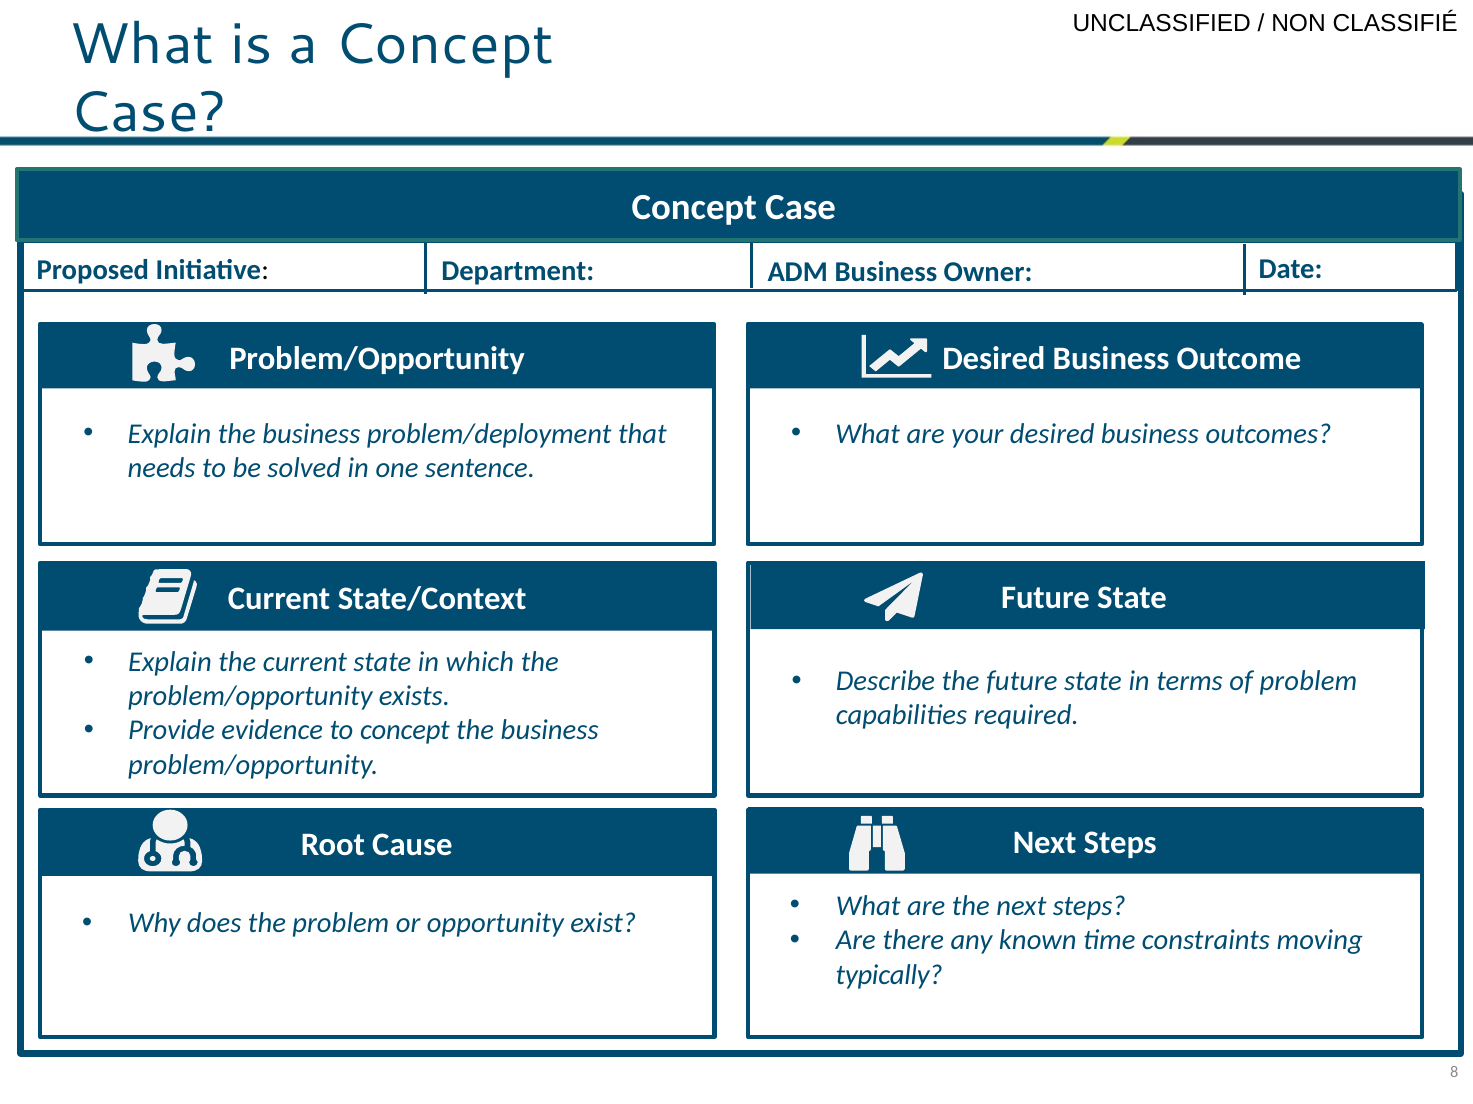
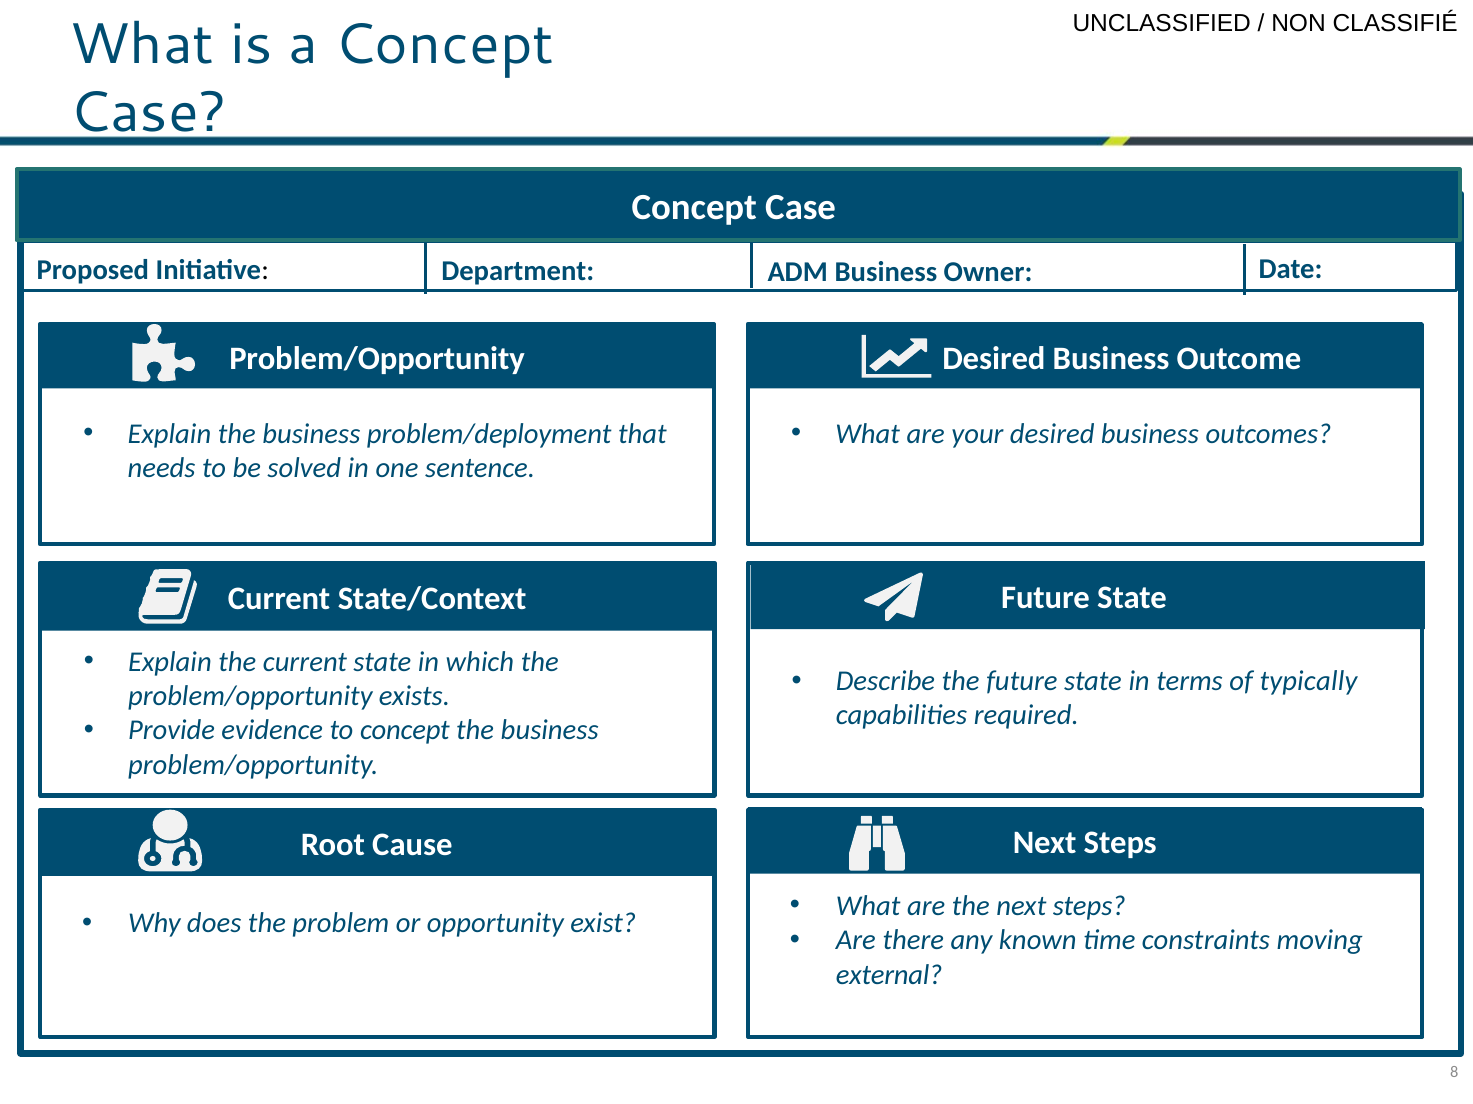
of problem: problem -> typically
typically: typically -> external
